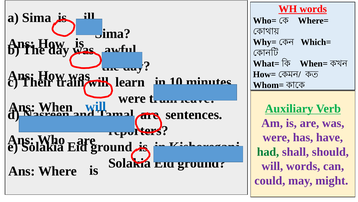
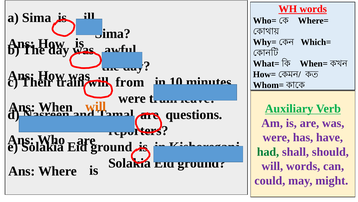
learn: learn -> from
will at (96, 106) colour: blue -> orange
sentences: sentences -> questions
